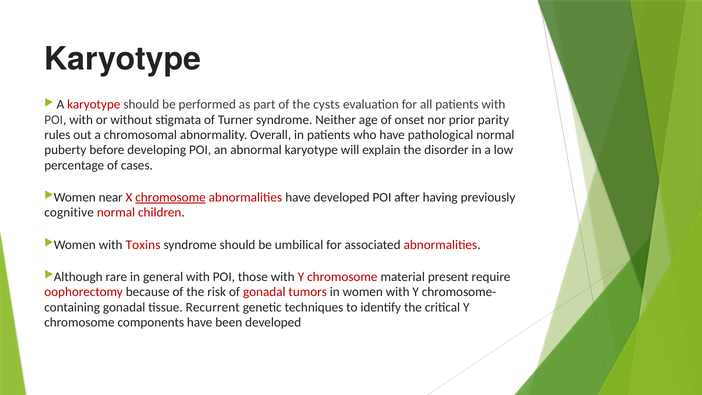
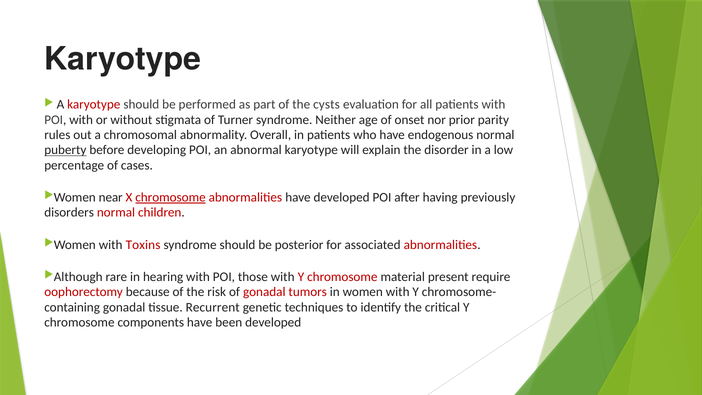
pathological: pathological -> endogenous
puberty underline: none -> present
cognitive: cognitive -> disorders
umbilical: umbilical -> posterior
general: general -> hearing
